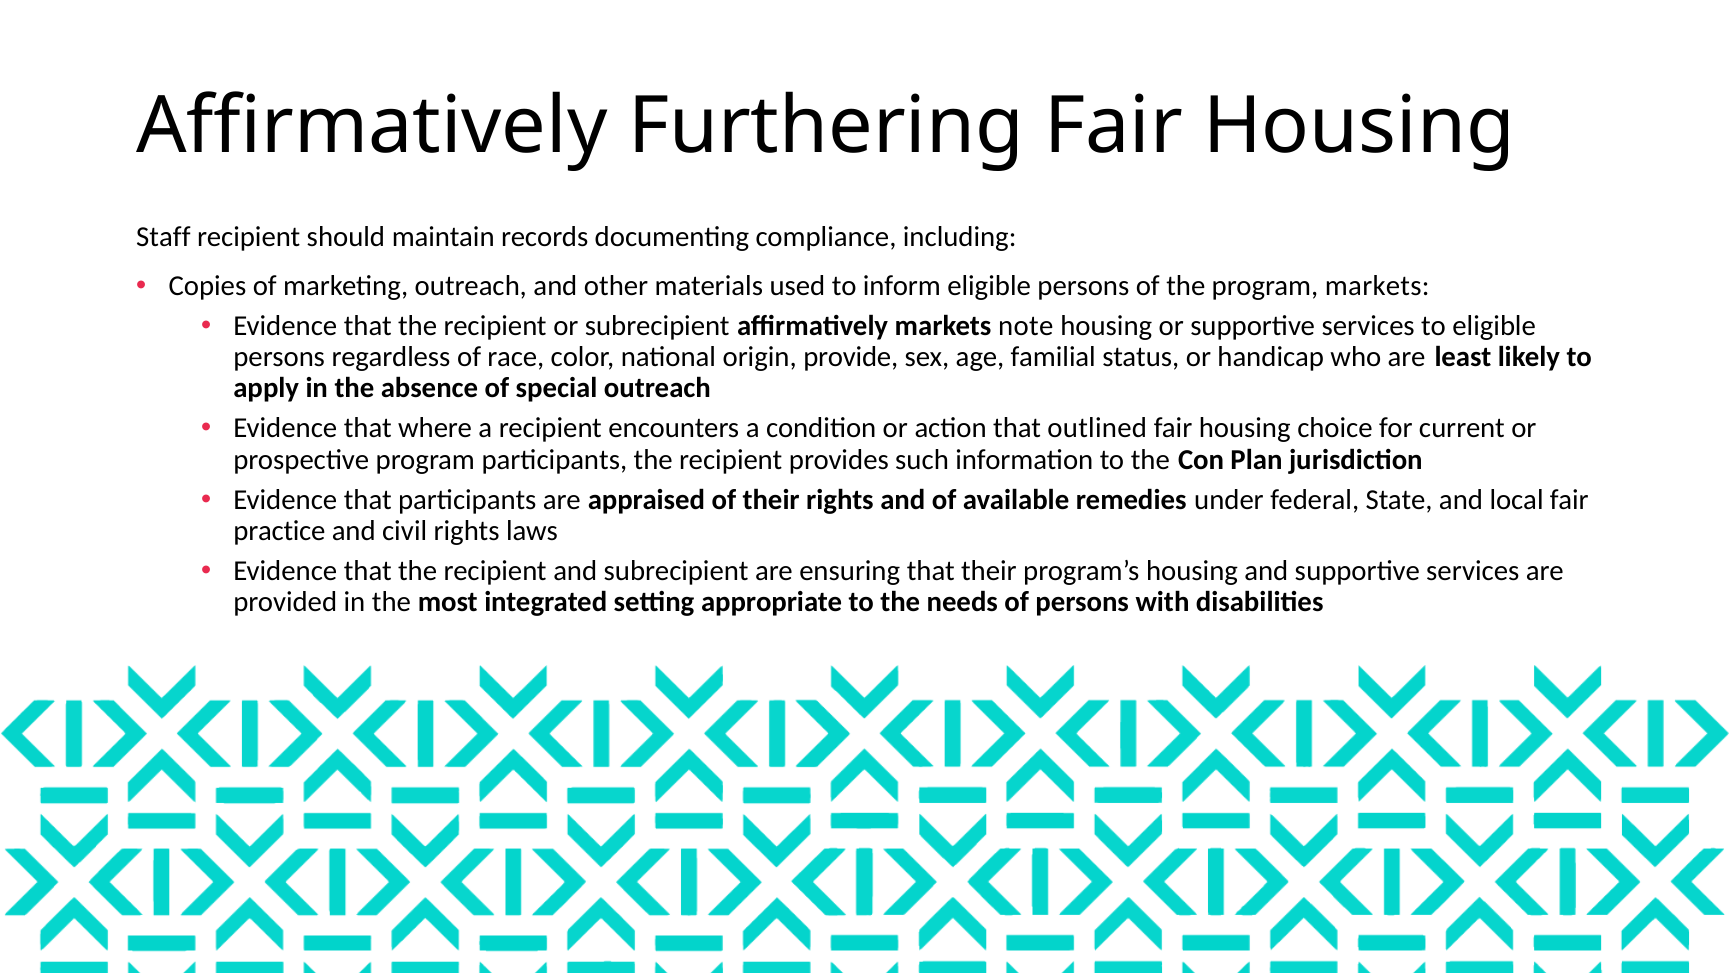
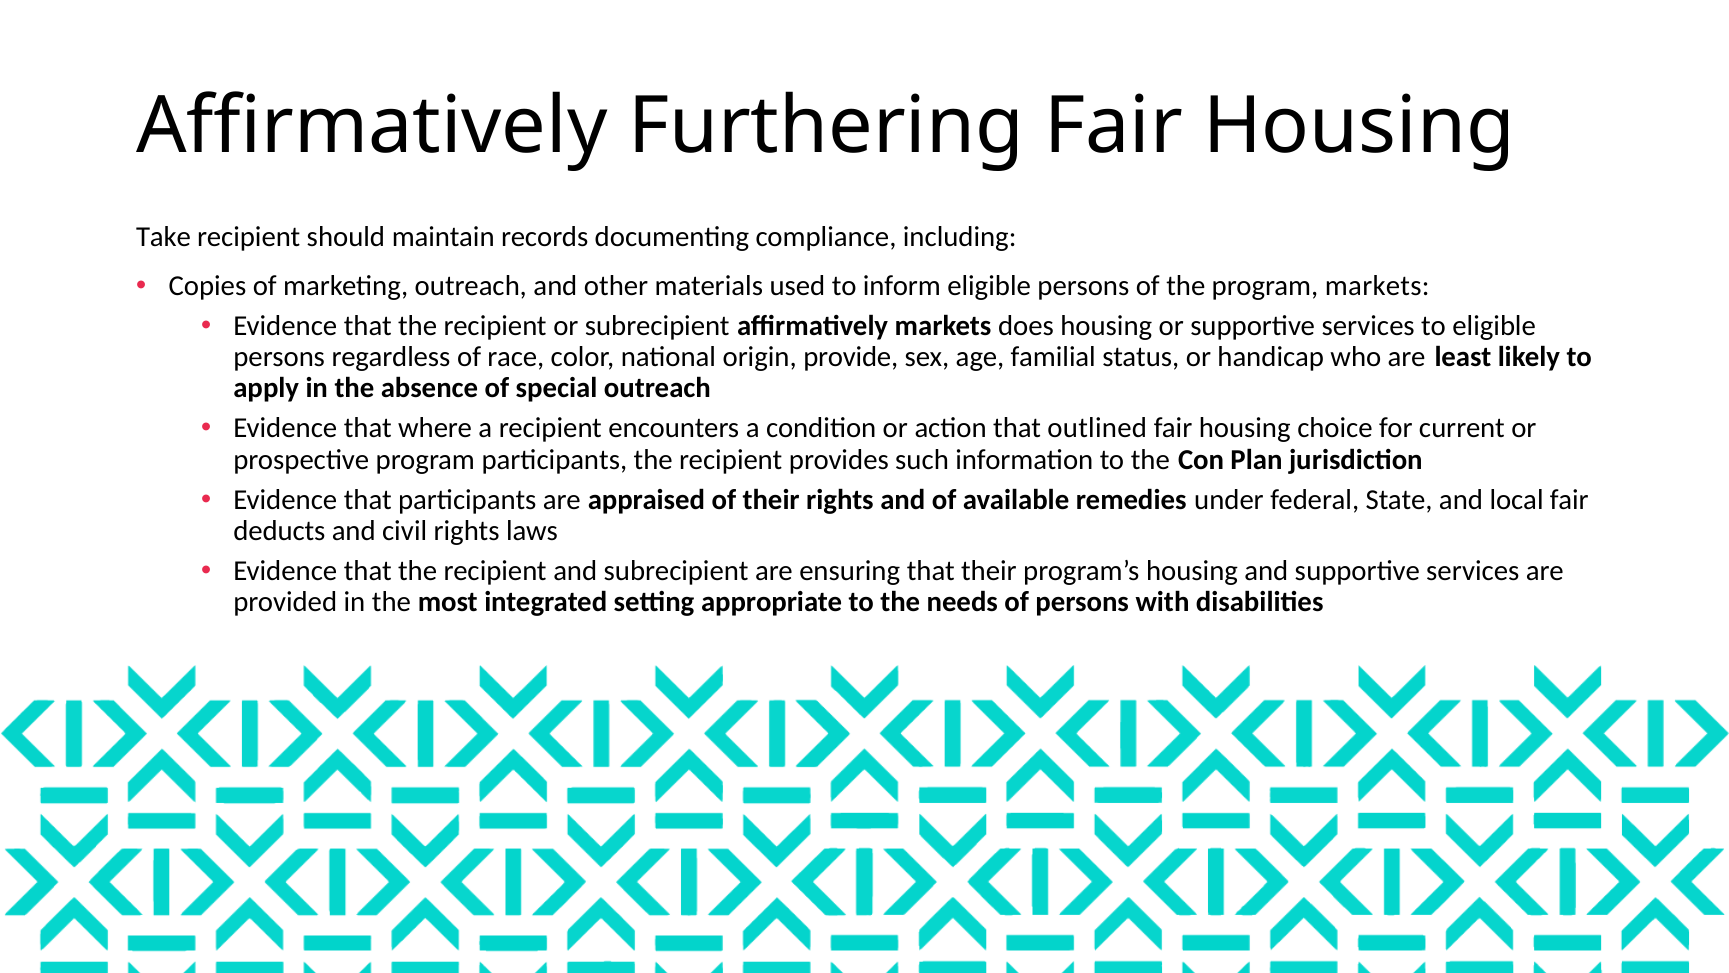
Staff: Staff -> Take
note: note -> does
practice: practice -> deducts
